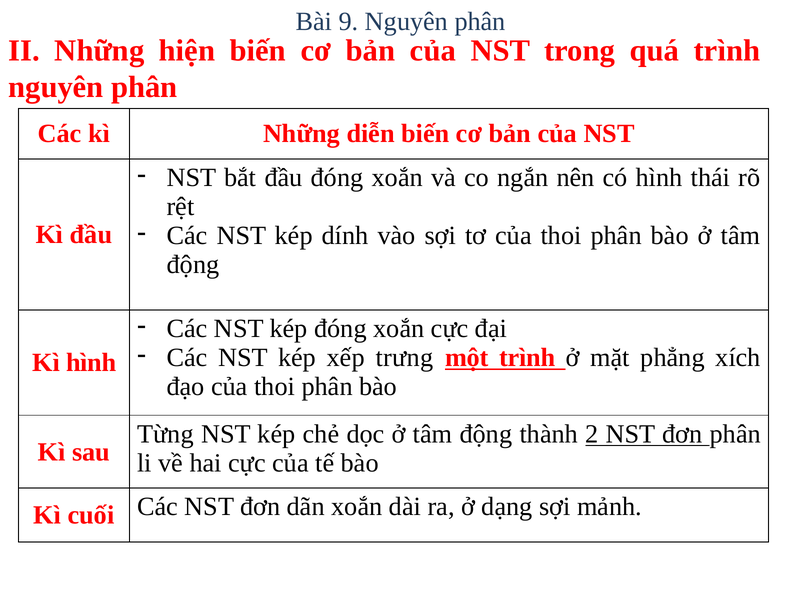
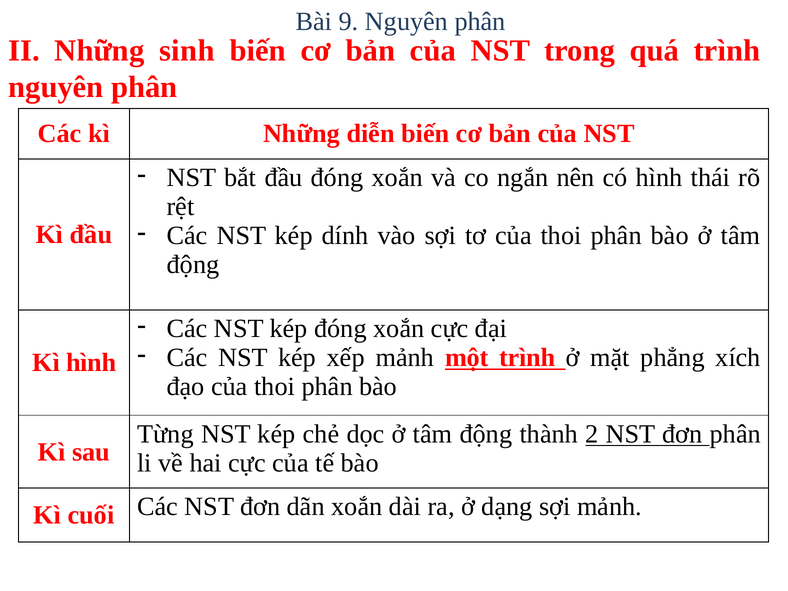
hiện: hiện -> sinh
xếp trưng: trưng -> mảnh
